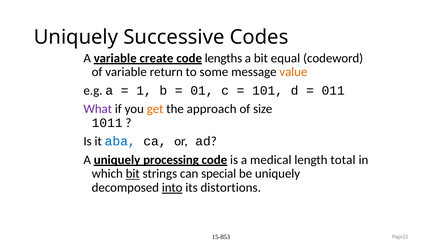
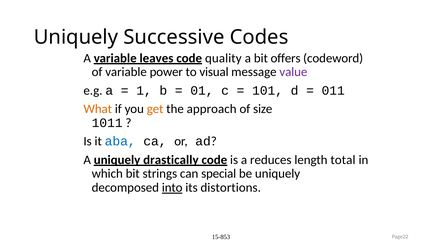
create: create -> leaves
lengths: lengths -> quality
equal: equal -> offers
return: return -> power
some: some -> visual
value colour: orange -> purple
What colour: purple -> orange
processing: processing -> drastically
medical: medical -> reduces
bit at (133, 174) underline: present -> none
